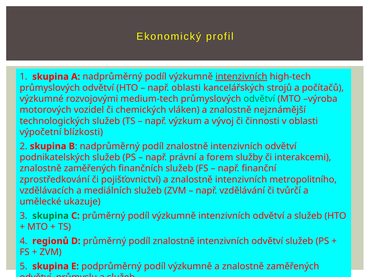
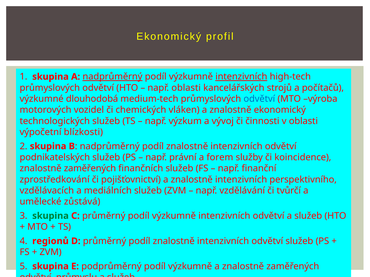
nadprůměrný at (112, 77) underline: none -> present
rozvojovými: rozvojovými -> dlouhodobá
odvětví at (259, 99) colour: green -> blue
znalostně nejznámější: nejznámější -> ekonomický
interakcemi: interakcemi -> koincidence
metropolitního: metropolitního -> perspektivního
ukazuje: ukazuje -> zůstává
